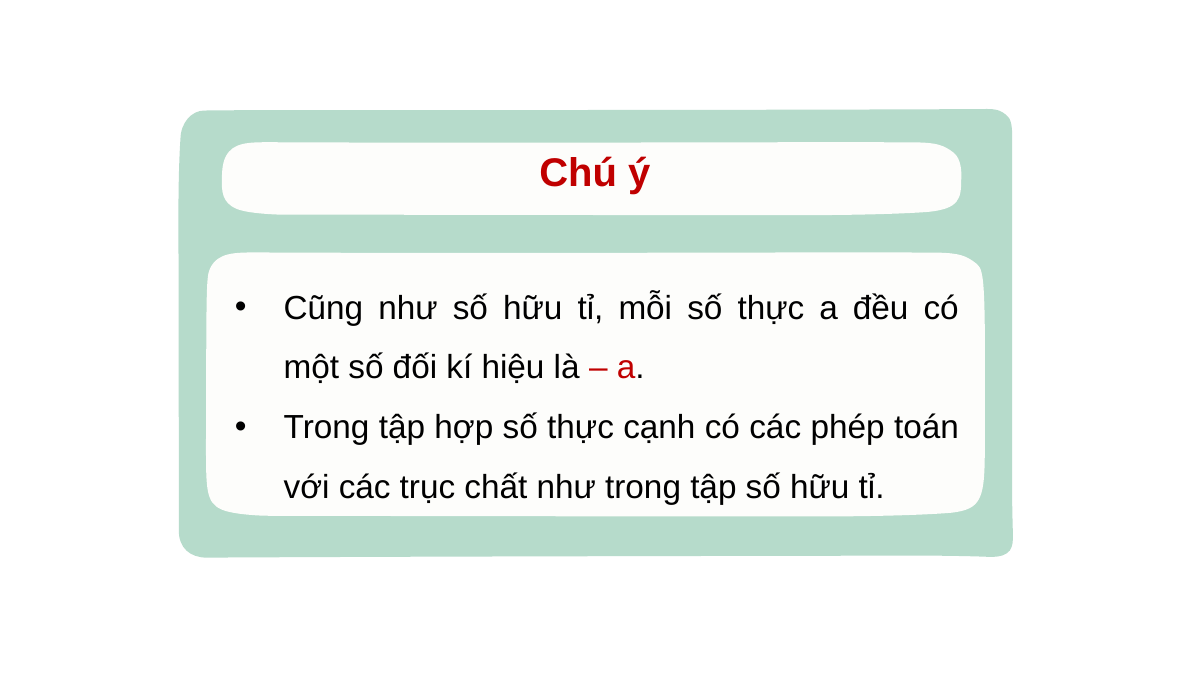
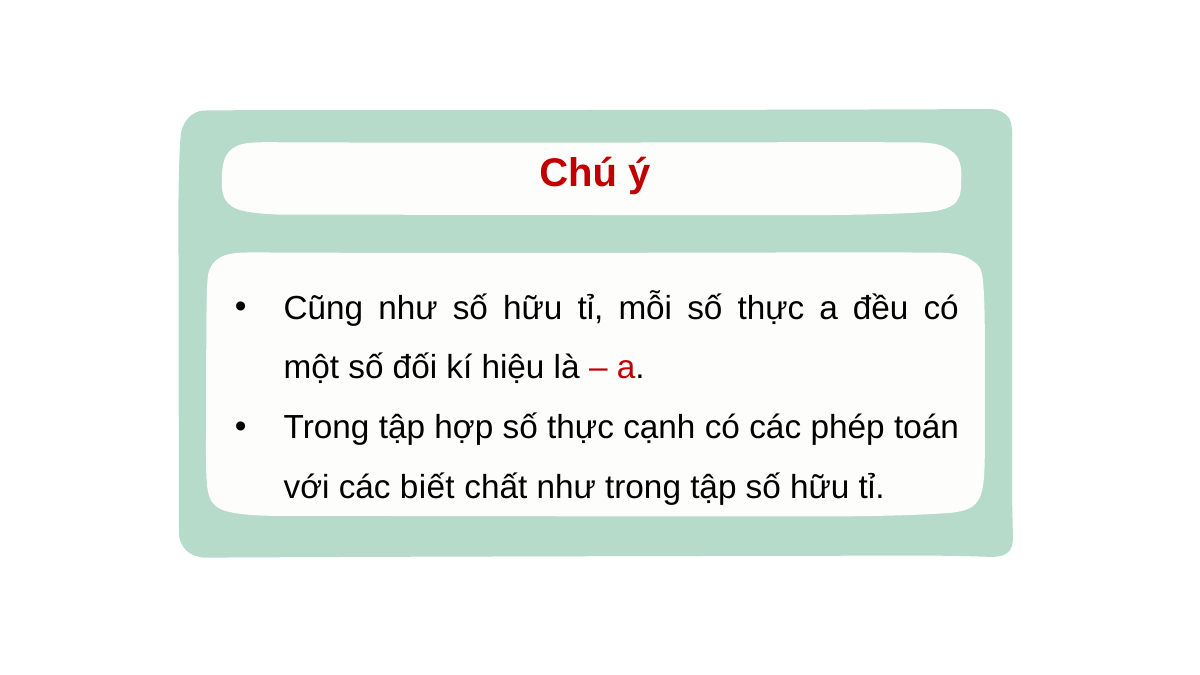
trục: trục -> biết
